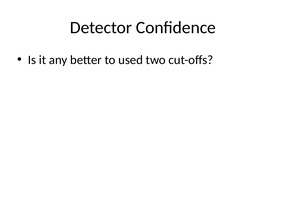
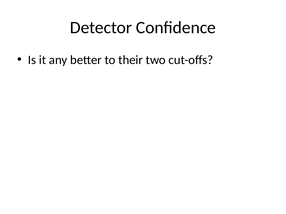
used: used -> their
